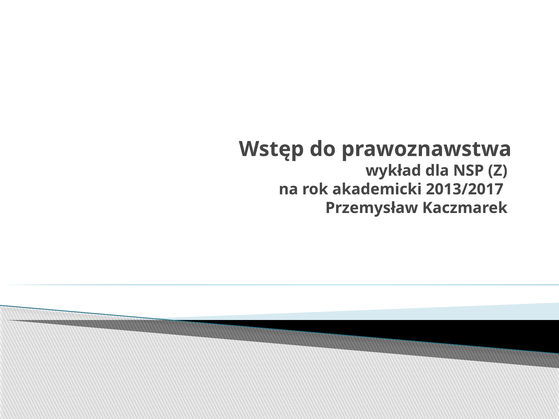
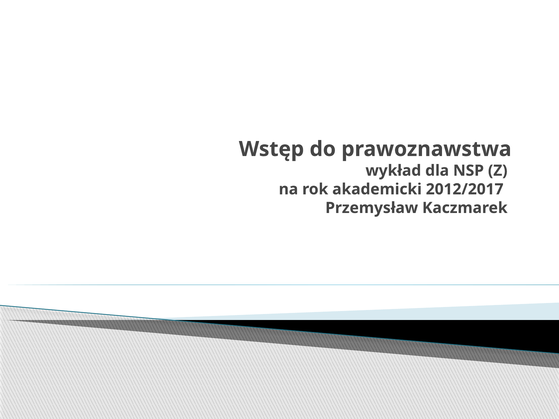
2013/2017: 2013/2017 -> 2012/2017
